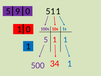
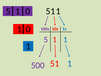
9 at (18, 11): 9 -> 1
500 34: 34 -> 51
